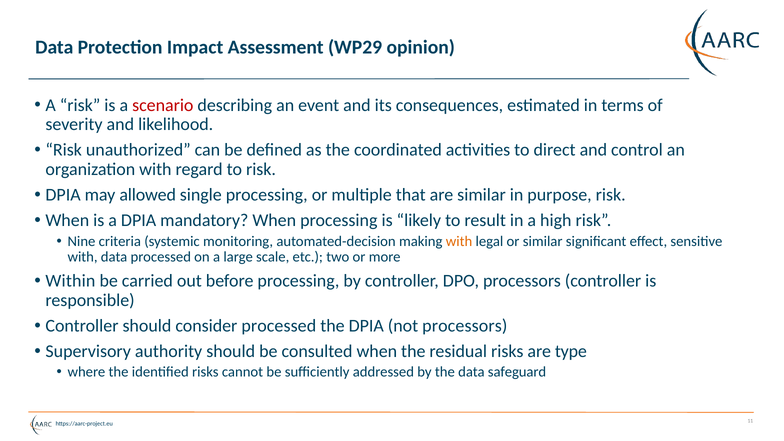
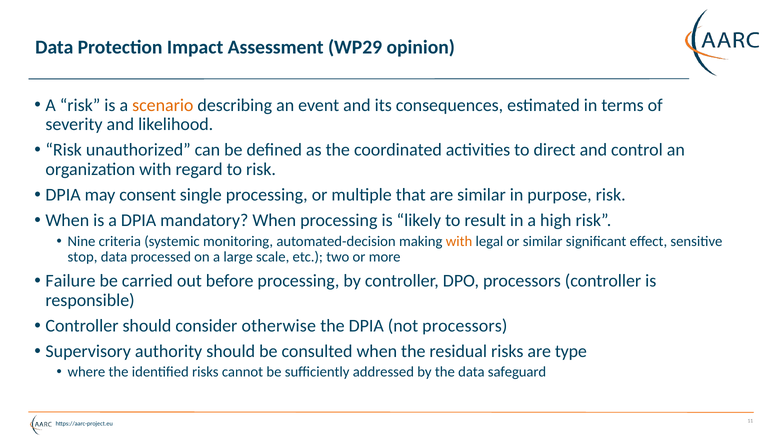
scenario colour: red -> orange
allowed: allowed -> consent
with at (83, 257): with -> stop
Within: Within -> Failure
consider processed: processed -> otherwise
